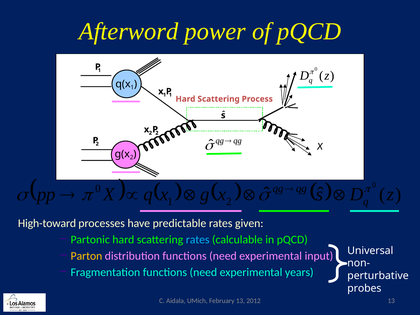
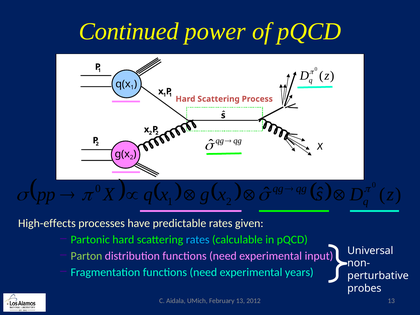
Afterword: Afterword -> Continued
High-toward: High-toward -> High-effects
Parton colour: yellow -> light green
